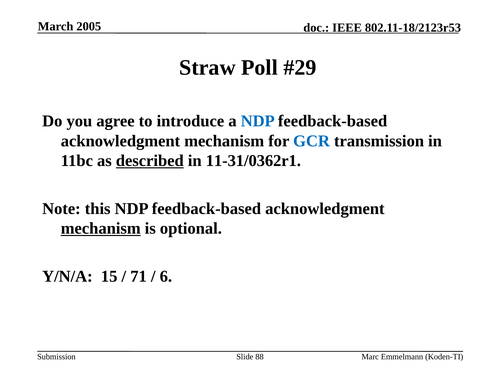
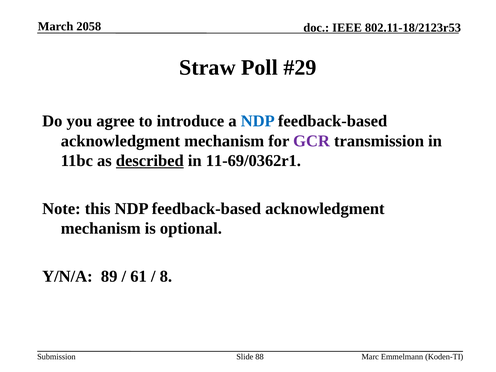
2005: 2005 -> 2058
GCR colour: blue -> purple
11-31/0362r1: 11-31/0362r1 -> 11-69/0362r1
mechanism at (101, 229) underline: present -> none
15: 15 -> 89
71: 71 -> 61
6: 6 -> 8
